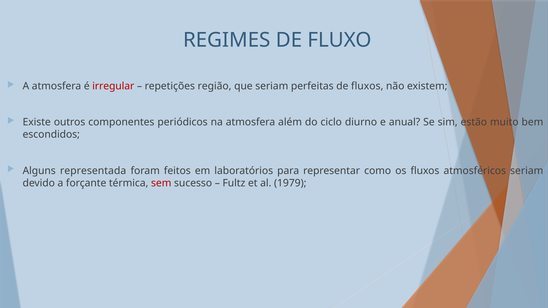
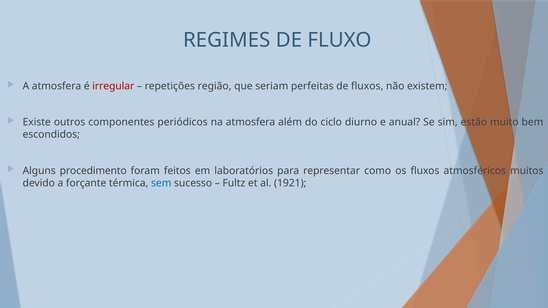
representada: representada -> procedimento
atmosféricos seriam: seriam -> muitos
sem colour: red -> blue
1979: 1979 -> 1921
